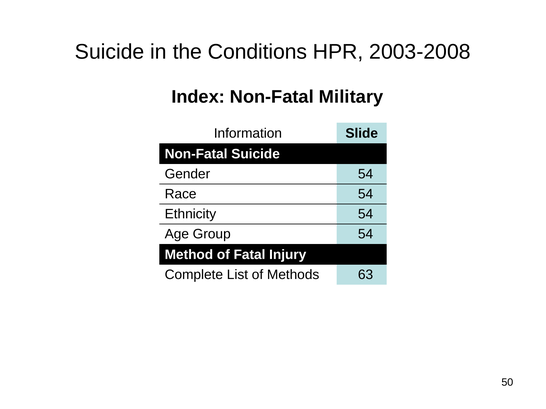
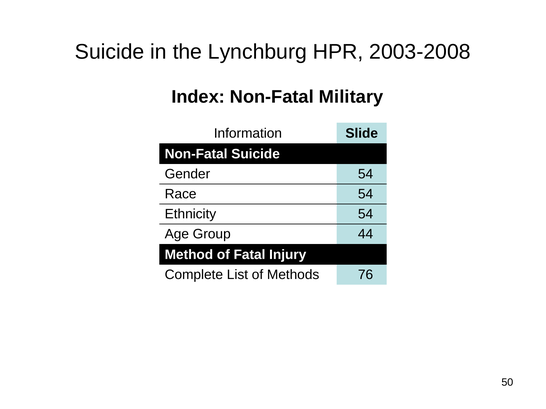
Conditions: Conditions -> Lynchburg
Group 54: 54 -> 44
63: 63 -> 76
